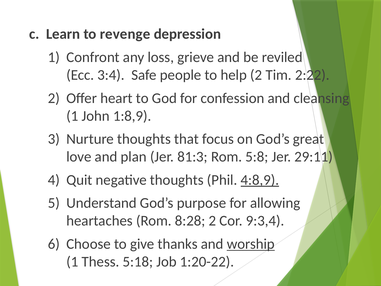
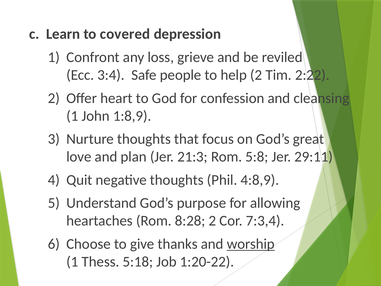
revenge: revenge -> covered
81:3: 81:3 -> 21:3
4:8,9 underline: present -> none
9:3,4: 9:3,4 -> 7:3,4
